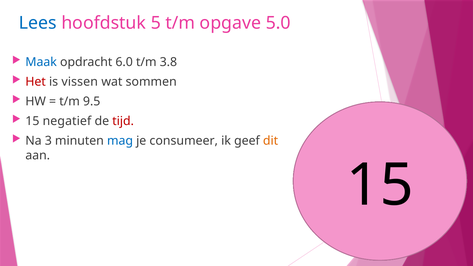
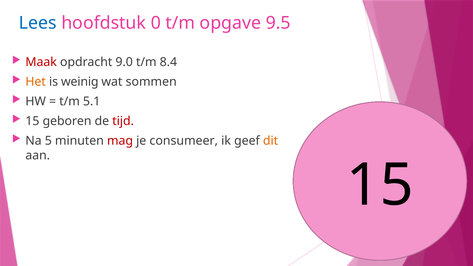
5: 5 -> 0
5.0: 5.0 -> 9.5
Maak colour: blue -> red
6.0: 6.0 -> 9.0
3.8: 3.8 -> 8.4
Het colour: red -> orange
vissen: vissen -> weinig
9.5: 9.5 -> 5.1
negatief: negatief -> geboren
3: 3 -> 5
mag colour: blue -> red
